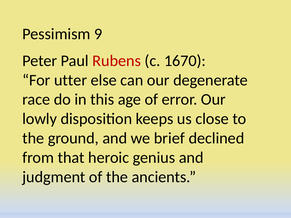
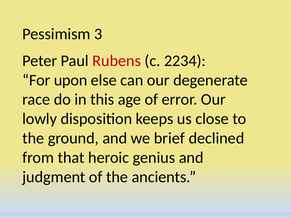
9: 9 -> 3
1670: 1670 -> 2234
utter: utter -> upon
